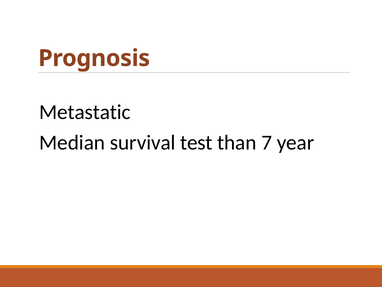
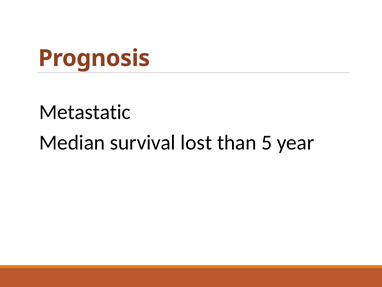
test: test -> lost
7: 7 -> 5
